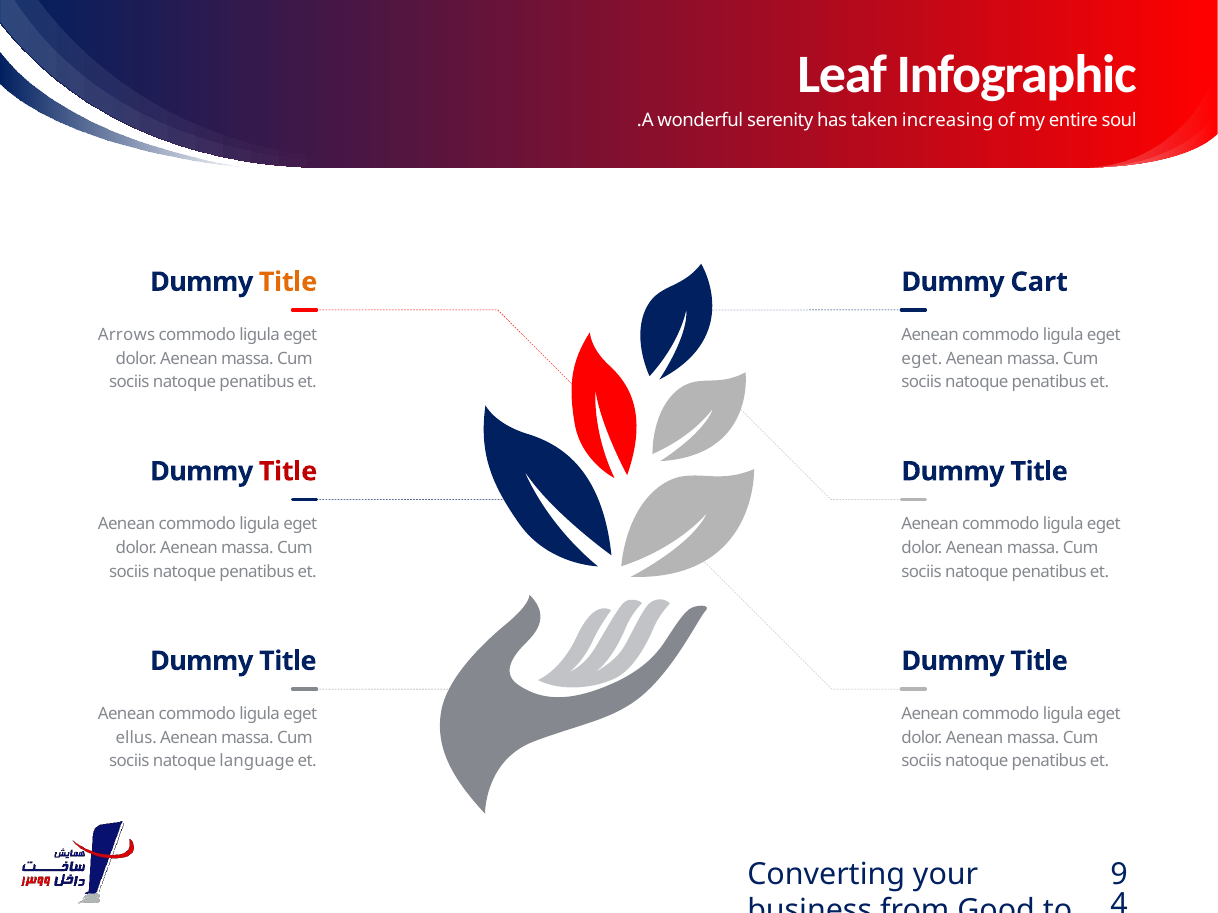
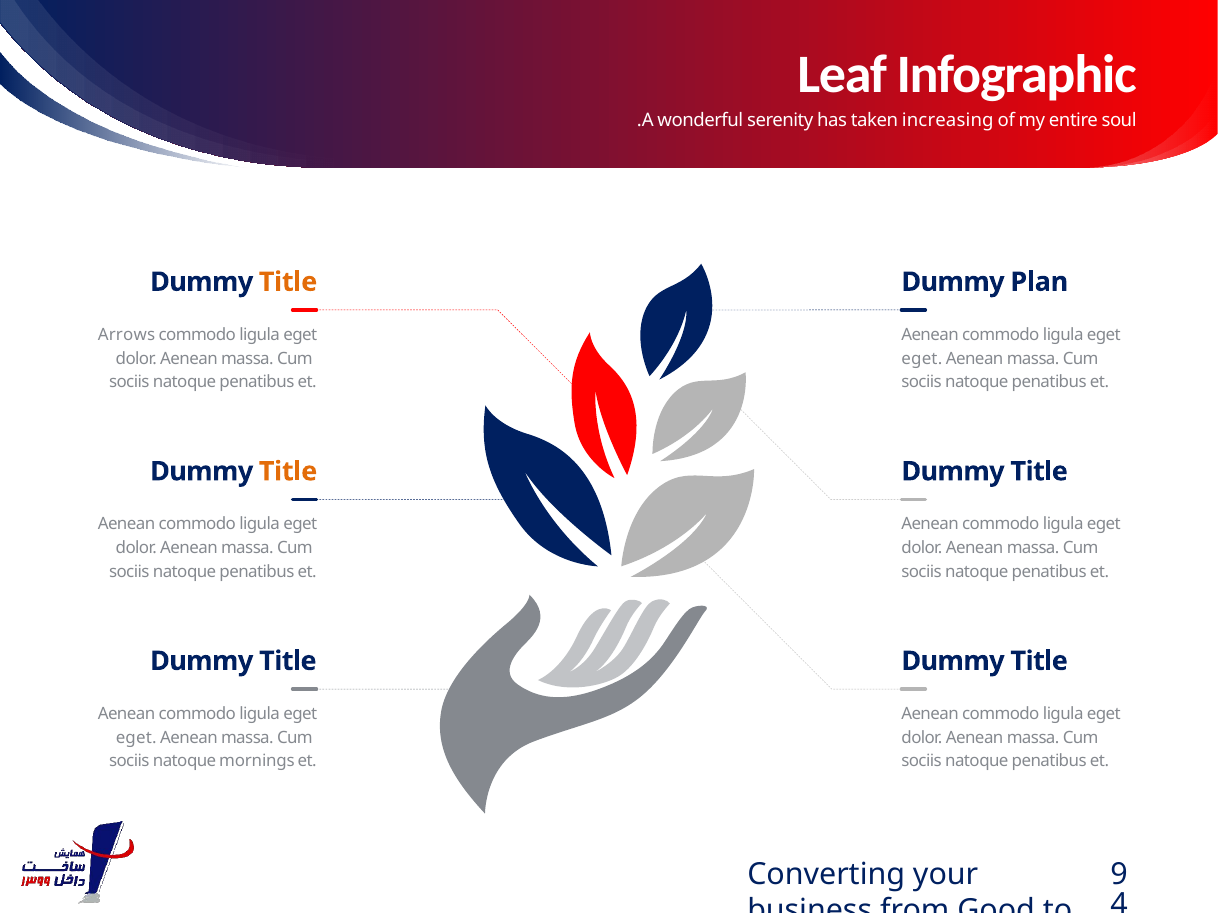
Cart: Cart -> Plan
Title at (288, 472) colour: red -> orange
ellus at (136, 738): ellus -> eget
language: language -> mornings
